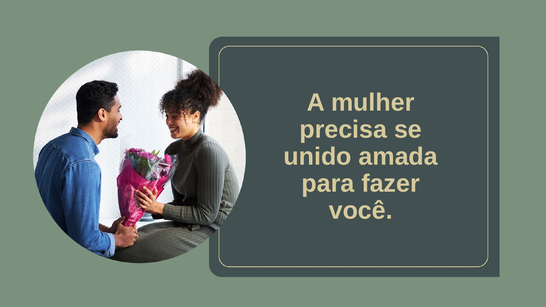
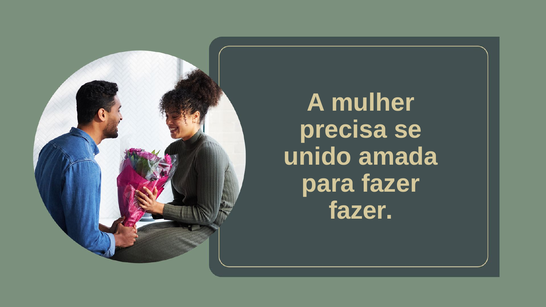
você at (361, 211): você -> fazer
